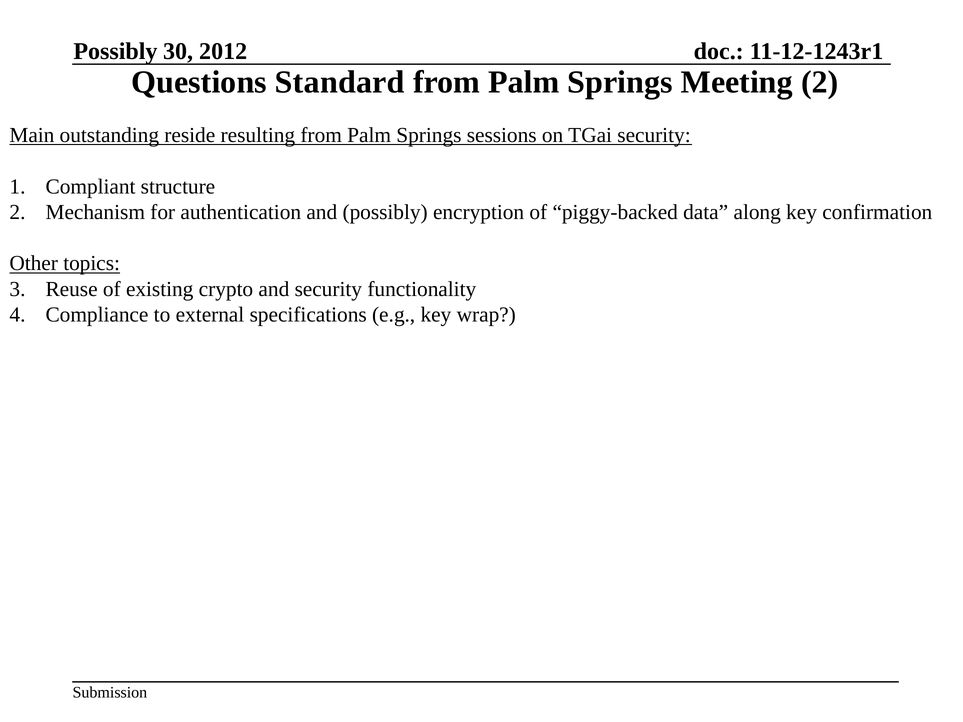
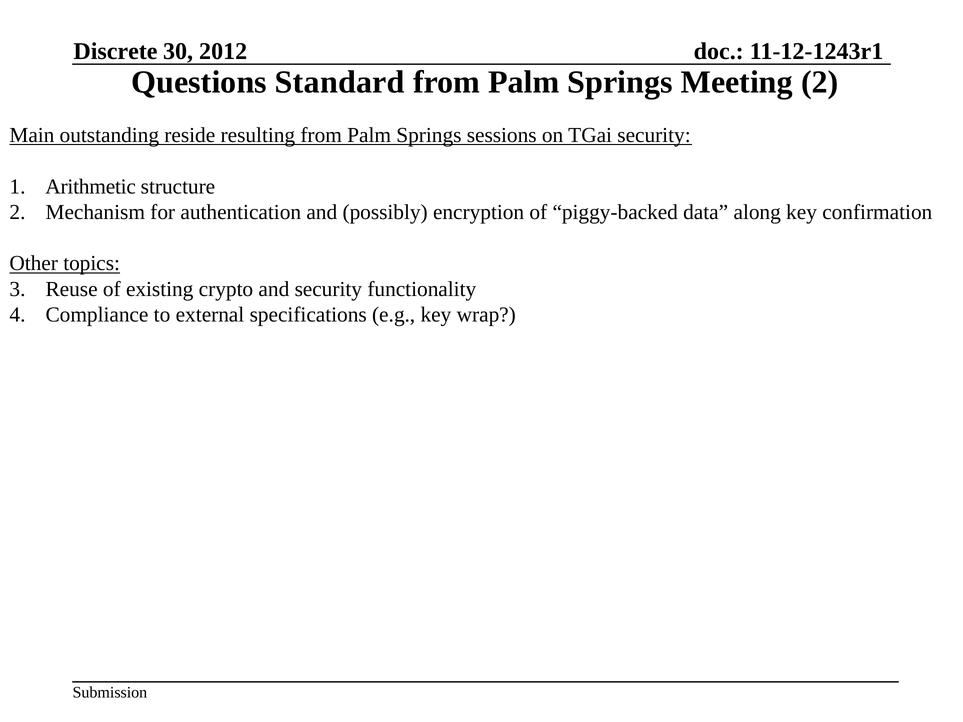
Possibly at (115, 51): Possibly -> Discrete
Compliant: Compliant -> Arithmetic
